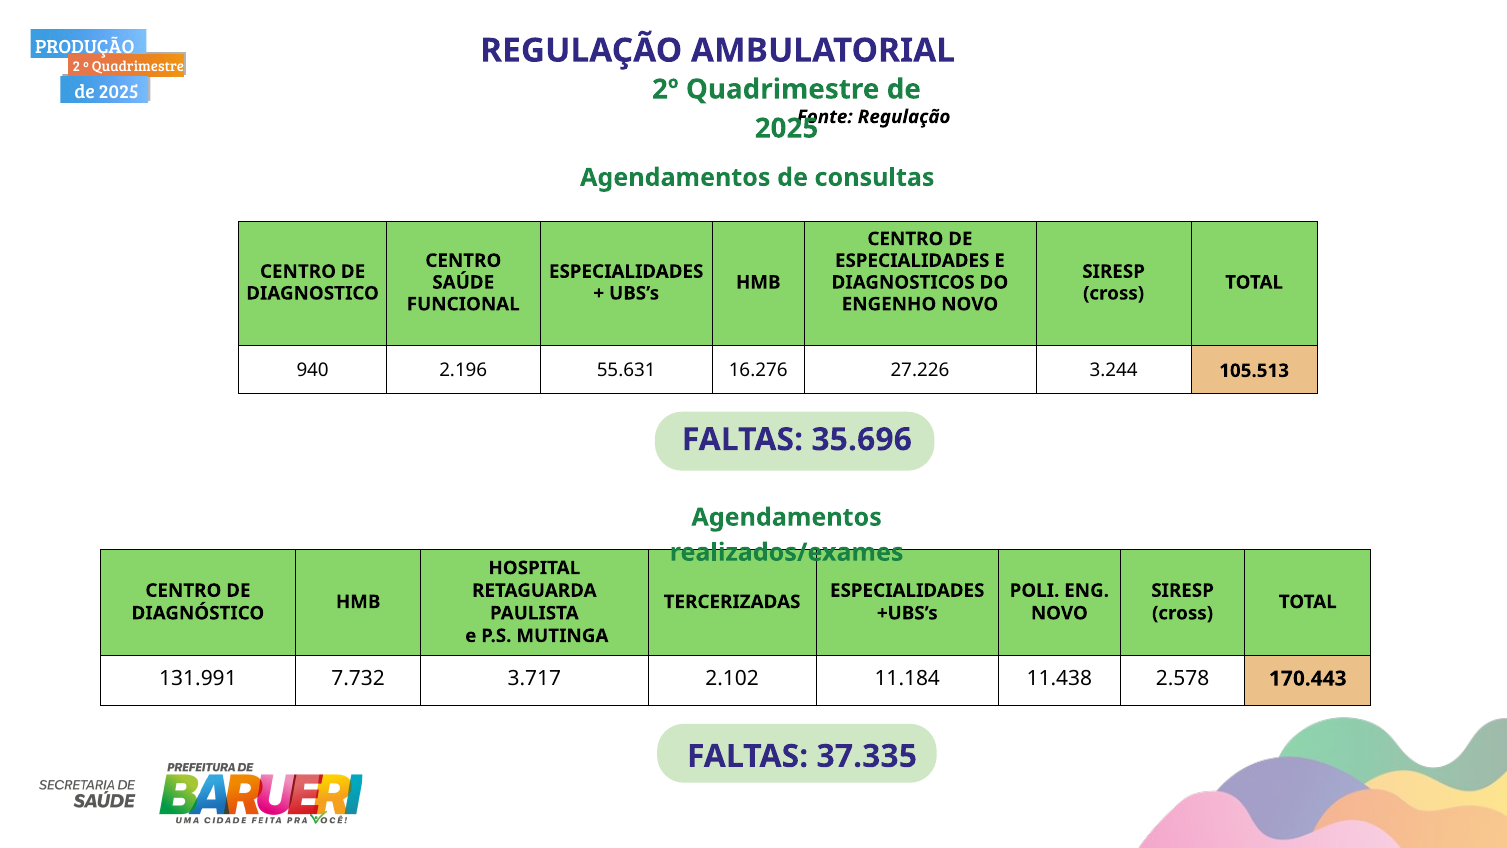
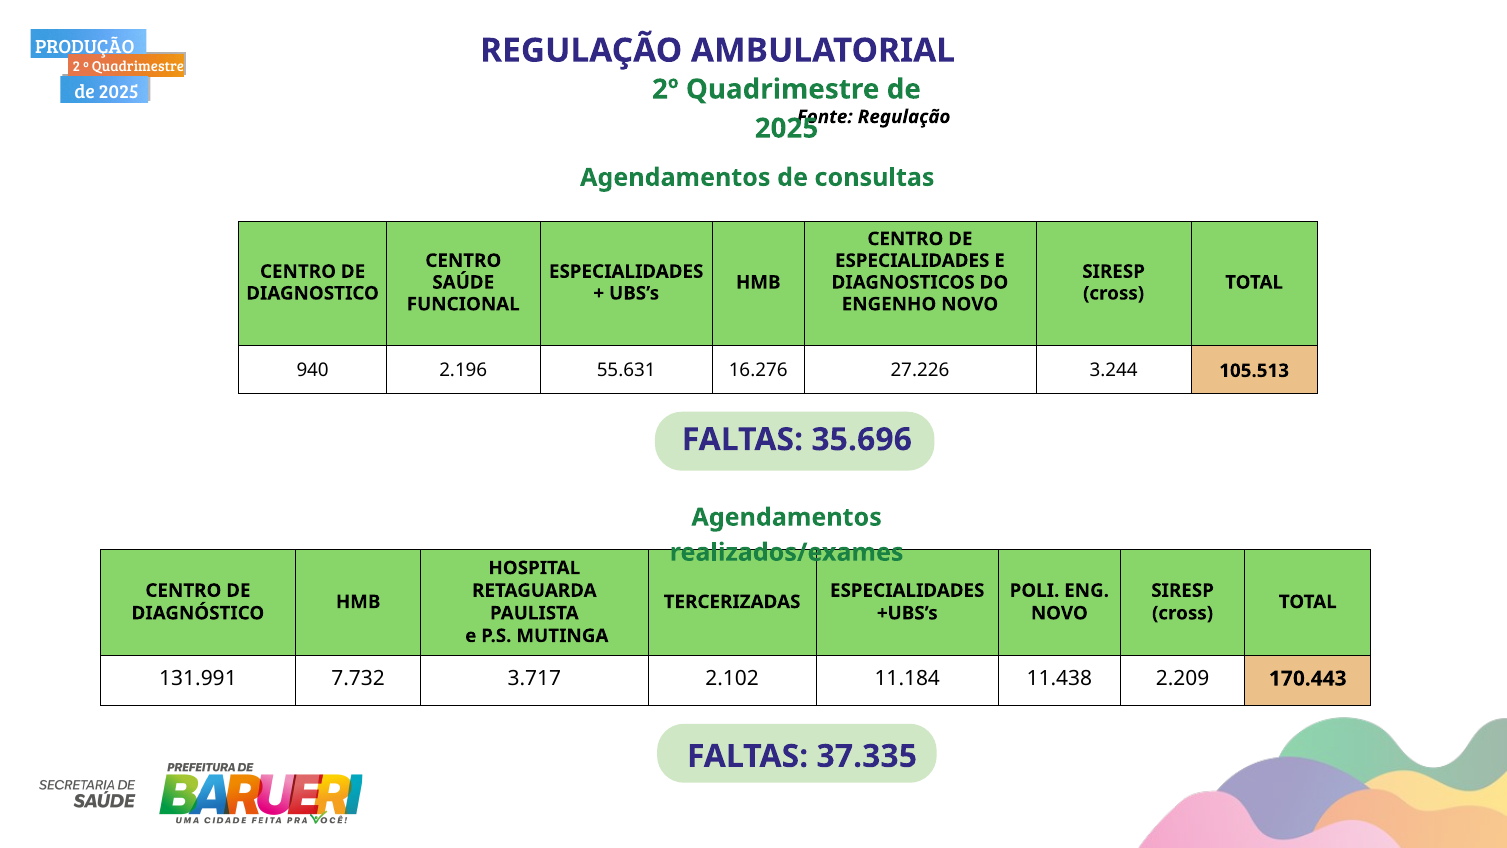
2.578: 2.578 -> 2.209
